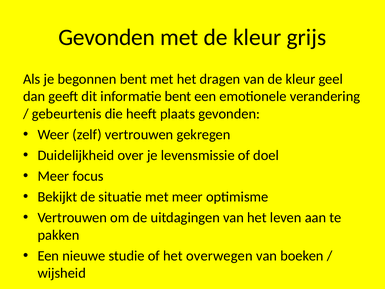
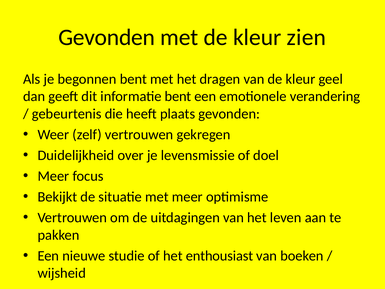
grijs: grijs -> zien
overwegen: overwegen -> enthousiast
